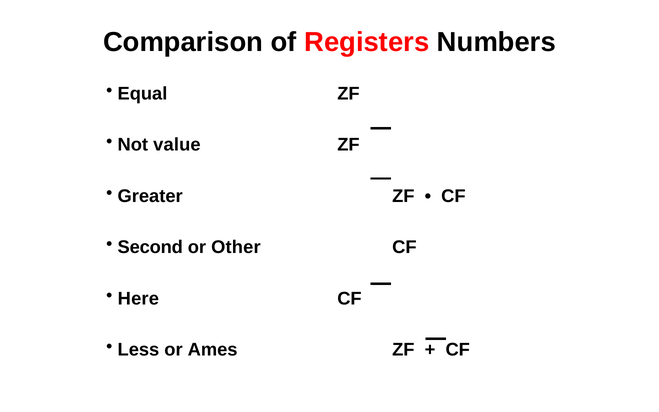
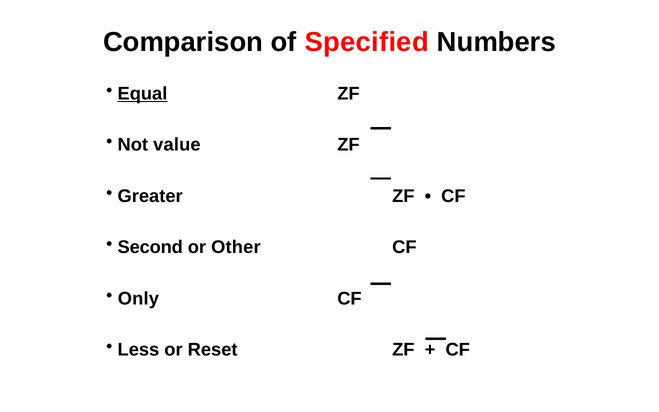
Registers: Registers -> Specified
Equal underline: none -> present
Here: Here -> Only
Ames: Ames -> Reset
